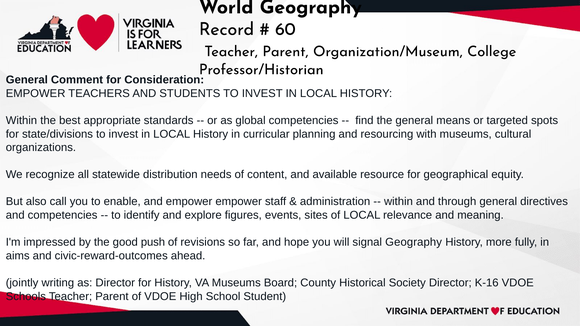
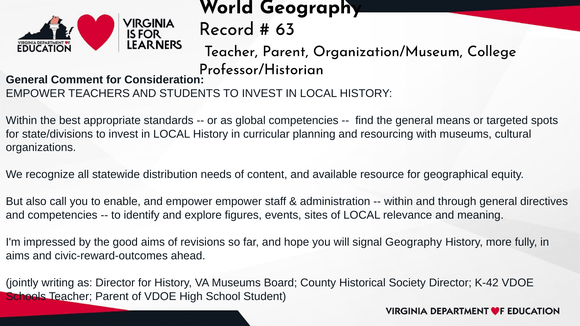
60: 60 -> 63
good push: push -> aims
K-16: K-16 -> K-42
